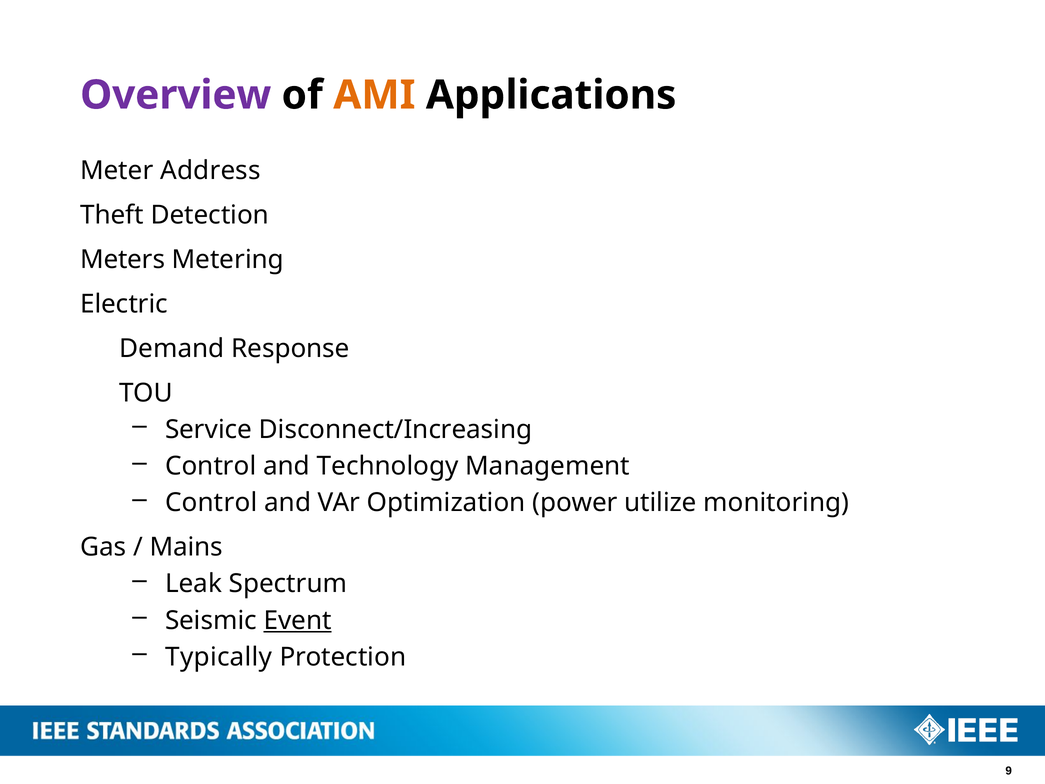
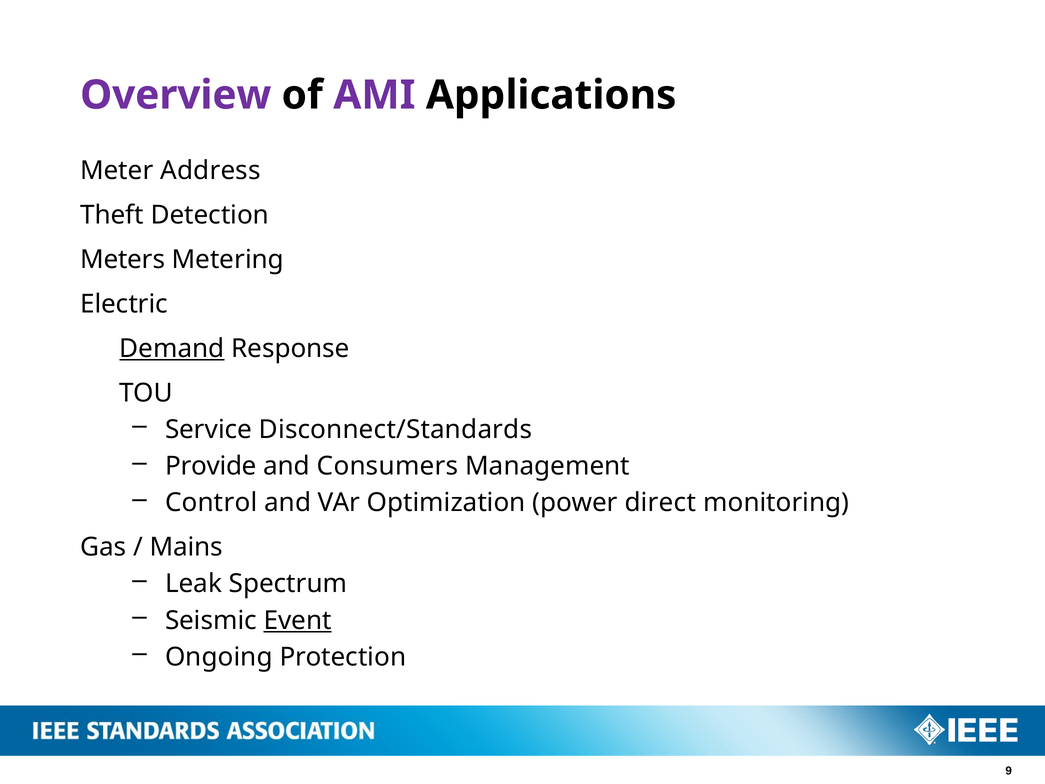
AMI colour: orange -> purple
Demand underline: none -> present
Disconnect/Increasing: Disconnect/Increasing -> Disconnect/Standards
Control at (211, 466): Control -> Provide
Technology: Technology -> Consumers
utilize: utilize -> direct
Typically: Typically -> Ongoing
